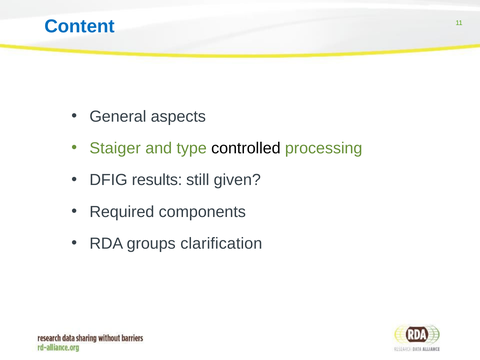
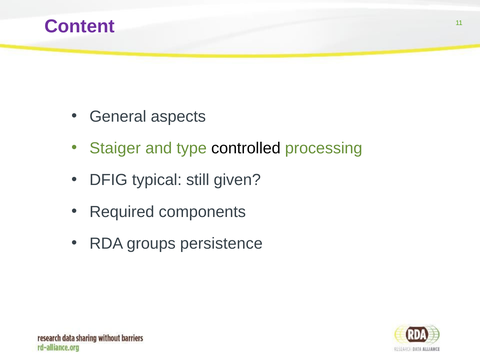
Content colour: blue -> purple
results: results -> typical
clarification: clarification -> persistence
